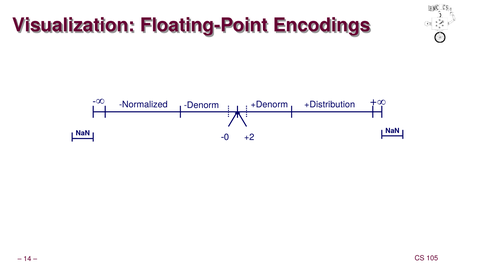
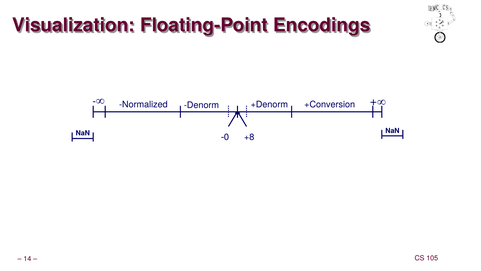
+Distribution: +Distribution -> +Conversion
+2: +2 -> +8
